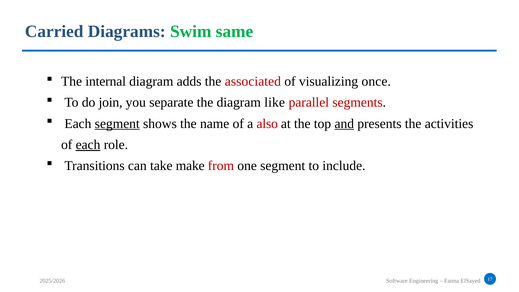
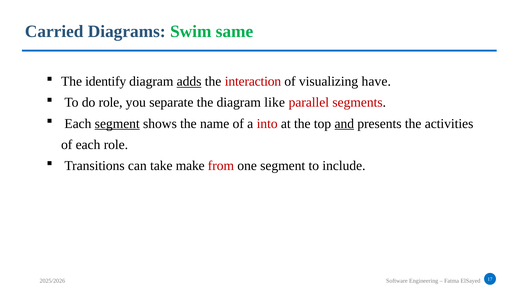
internal: internal -> identify
adds underline: none -> present
associated: associated -> interaction
once: once -> have
do join: join -> role
also: also -> into
each at (88, 145) underline: present -> none
